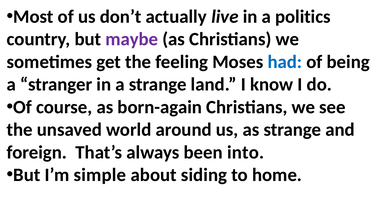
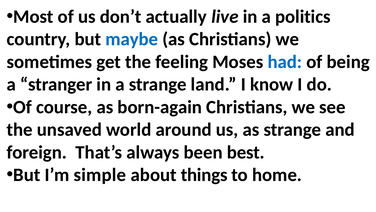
maybe colour: purple -> blue
into: into -> best
siding: siding -> things
